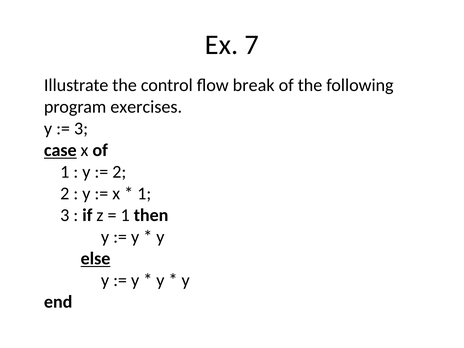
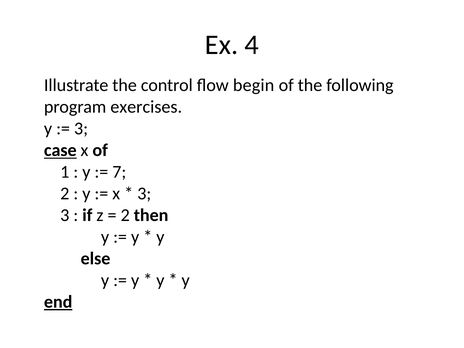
7: 7 -> 4
break: break -> begin
2 at (119, 172): 2 -> 7
1 at (144, 194): 1 -> 3
1 at (125, 215): 1 -> 2
else underline: present -> none
end underline: none -> present
